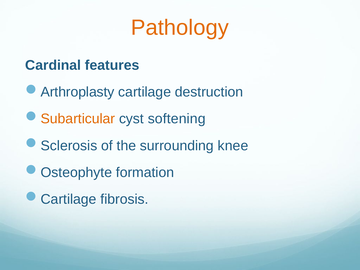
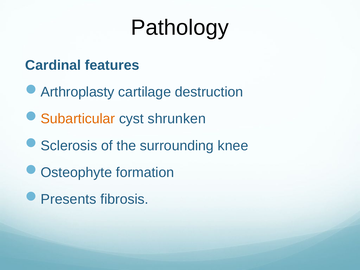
Pathology colour: orange -> black
softening: softening -> shrunken
Cartilage at (69, 199): Cartilage -> Presents
